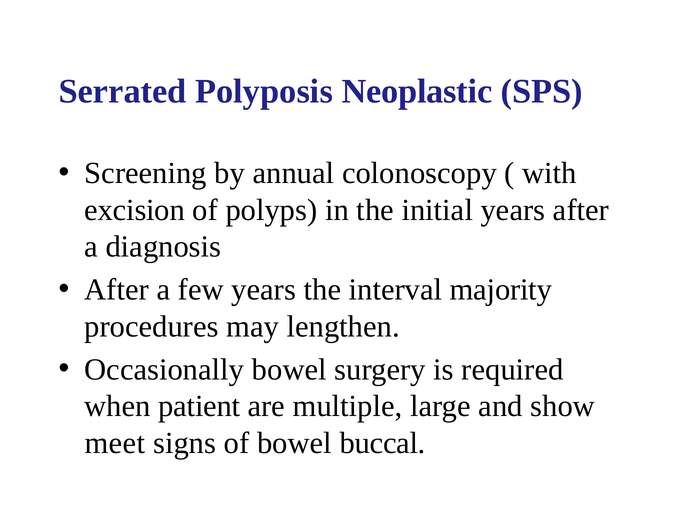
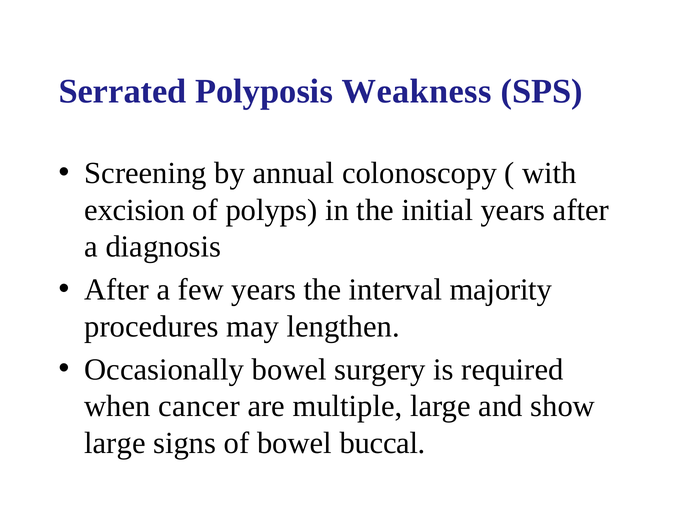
Neoplastic: Neoplastic -> Weakness
patient: patient -> cancer
meet at (115, 443): meet -> large
